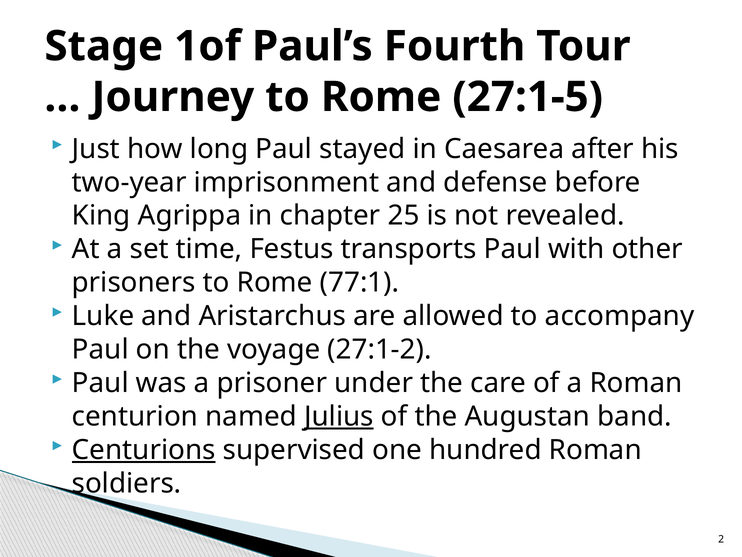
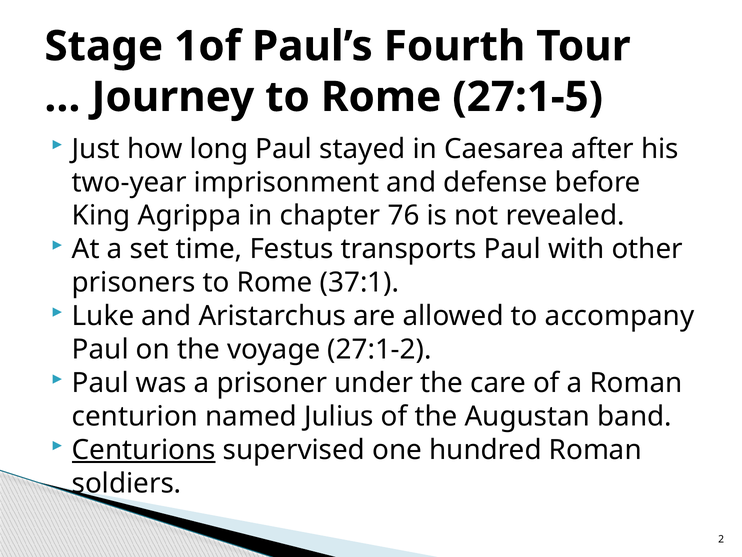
25: 25 -> 76
77:1: 77:1 -> 37:1
Julius underline: present -> none
